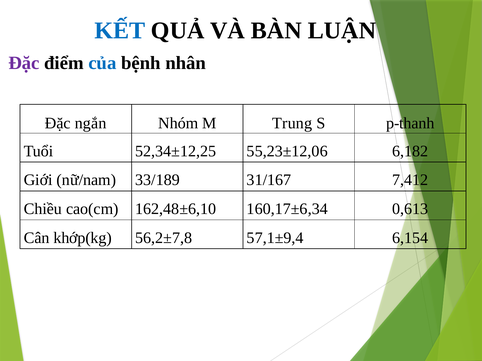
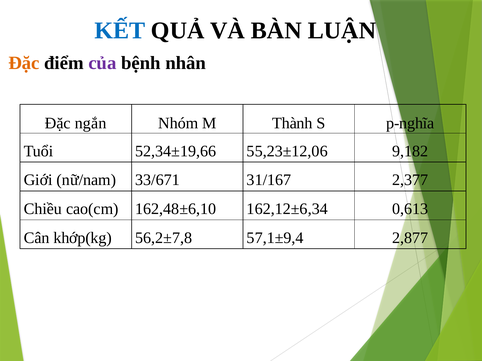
Đặc at (24, 63) colour: purple -> orange
của colour: blue -> purple
Trung: Trung -> Thành
p-thanh: p-thanh -> p-nghĩa
52,34±12,25: 52,34±12,25 -> 52,34±19,66
6,182: 6,182 -> 9,182
33/189: 33/189 -> 33/671
7,412: 7,412 -> 2,377
160,17±6,34: 160,17±6,34 -> 162,12±6,34
6,154: 6,154 -> 2,877
